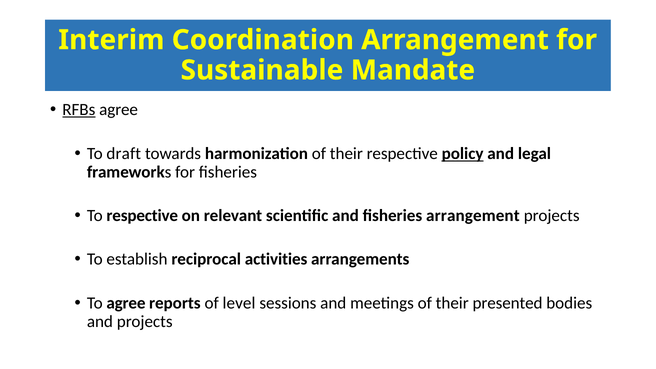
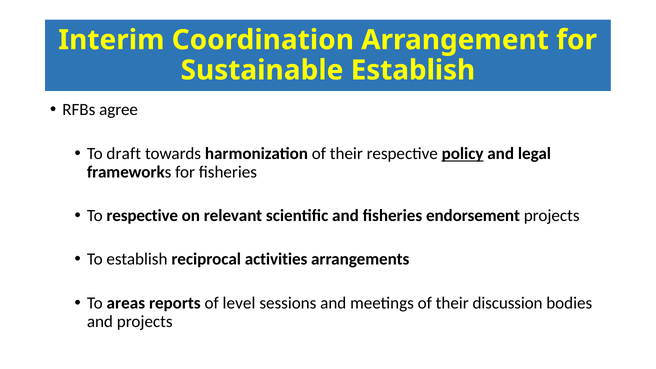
Sustainable Mandate: Mandate -> Establish
RFBs underline: present -> none
fisheries arrangement: arrangement -> endorsement
To agree: agree -> areas
presented: presented -> discussion
